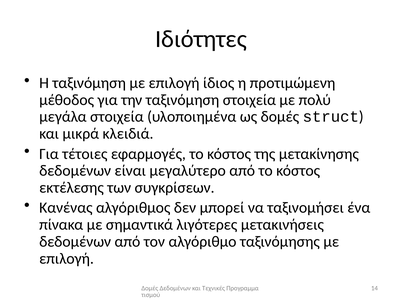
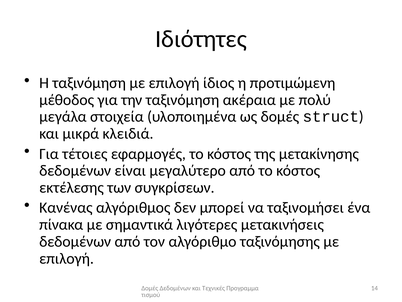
ταξινόμηση στοιχεία: στοιχεία -> ακέραια
